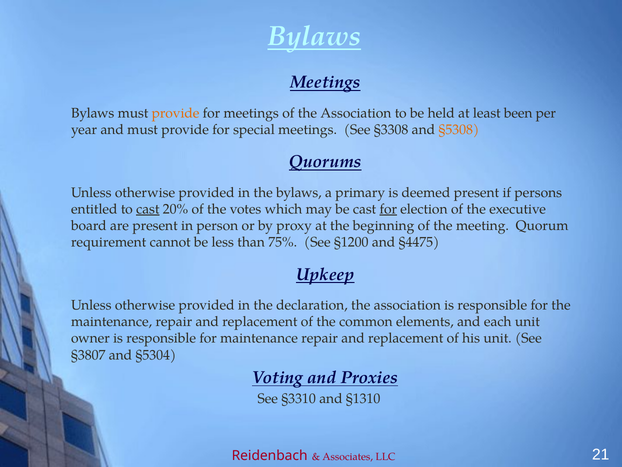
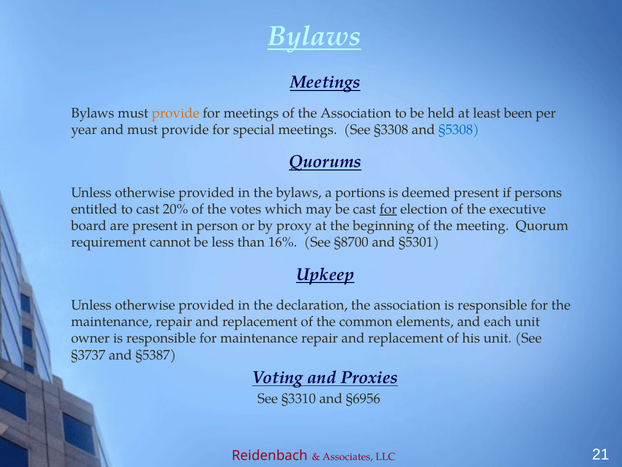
§5308 colour: orange -> blue
primary: primary -> portions
cast at (148, 209) underline: present -> none
75%: 75% -> 16%
§1200: §1200 -> §8700
§4475: §4475 -> §5301
§3807: §3807 -> §3737
§5304: §5304 -> §5387
§1310: §1310 -> §6956
